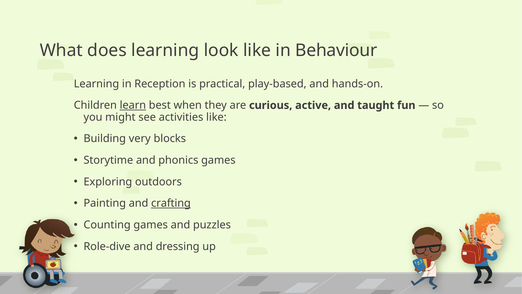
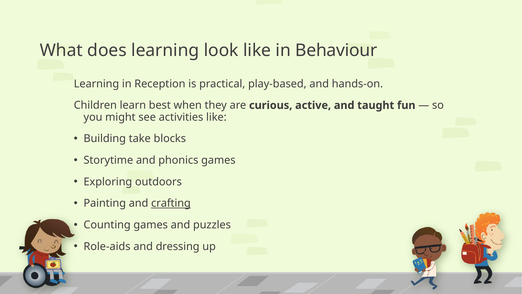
learn underline: present -> none
very: very -> take
Role-dive: Role-dive -> Role-aids
